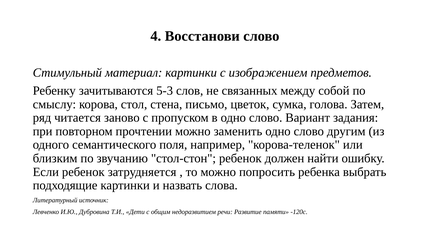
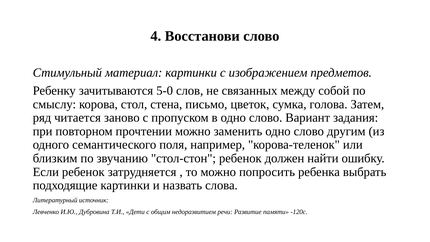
5-3: 5-3 -> 5-0
